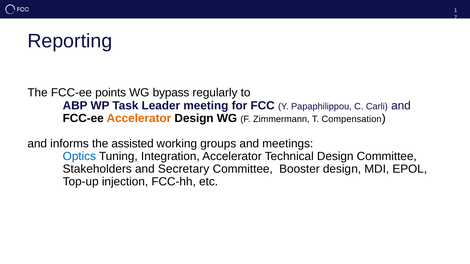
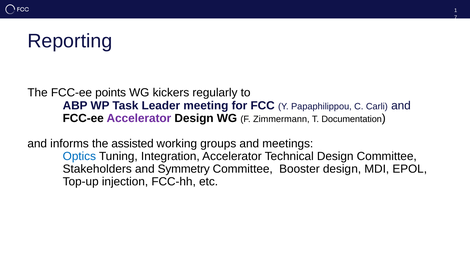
bypass: bypass -> kickers
Accelerator at (139, 118) colour: orange -> purple
Compensation: Compensation -> Documentation
Secretary: Secretary -> Symmetry
